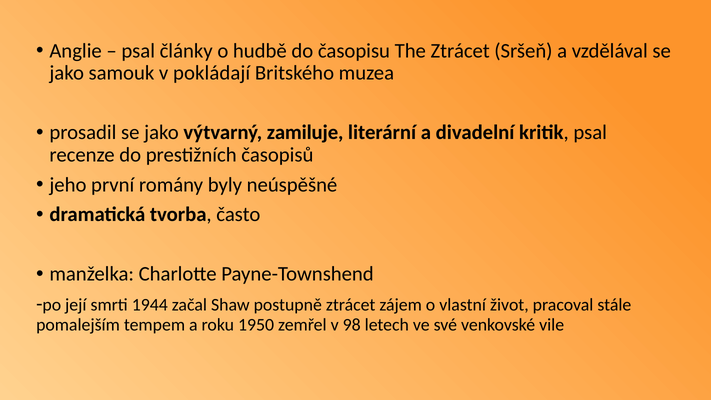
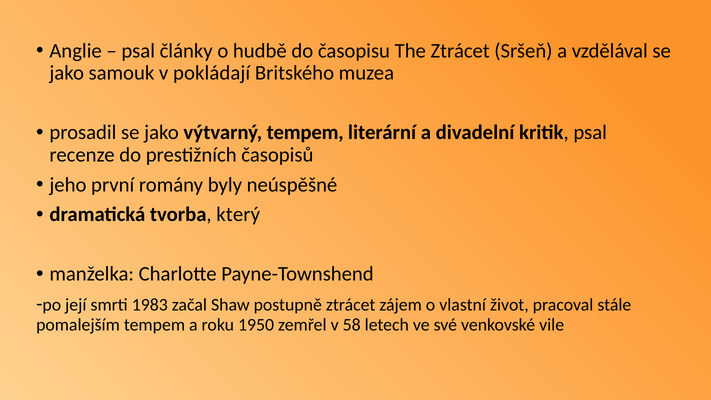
výtvarný zamiluje: zamiluje -> tempem
často: často -> který
1944: 1944 -> 1983
98: 98 -> 58
